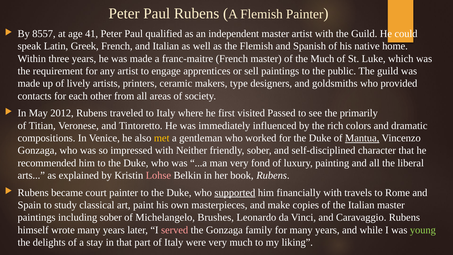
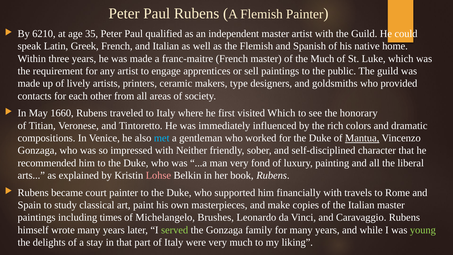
8557: 8557 -> 6210
41: 41 -> 35
2012: 2012 -> 1660
visited Passed: Passed -> Which
primarily: primarily -> honorary
met colour: yellow -> light blue
supported underline: present -> none
including sober: sober -> times
served colour: pink -> light green
